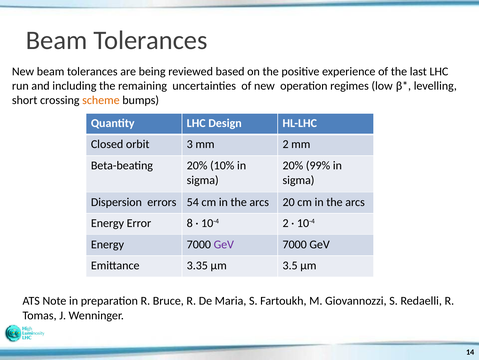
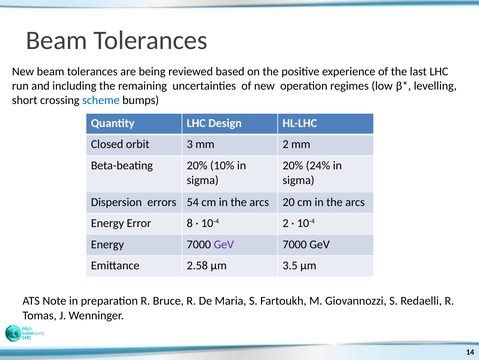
scheme colour: orange -> blue
99%: 99% -> 24%
3.35: 3.35 -> 2.58
